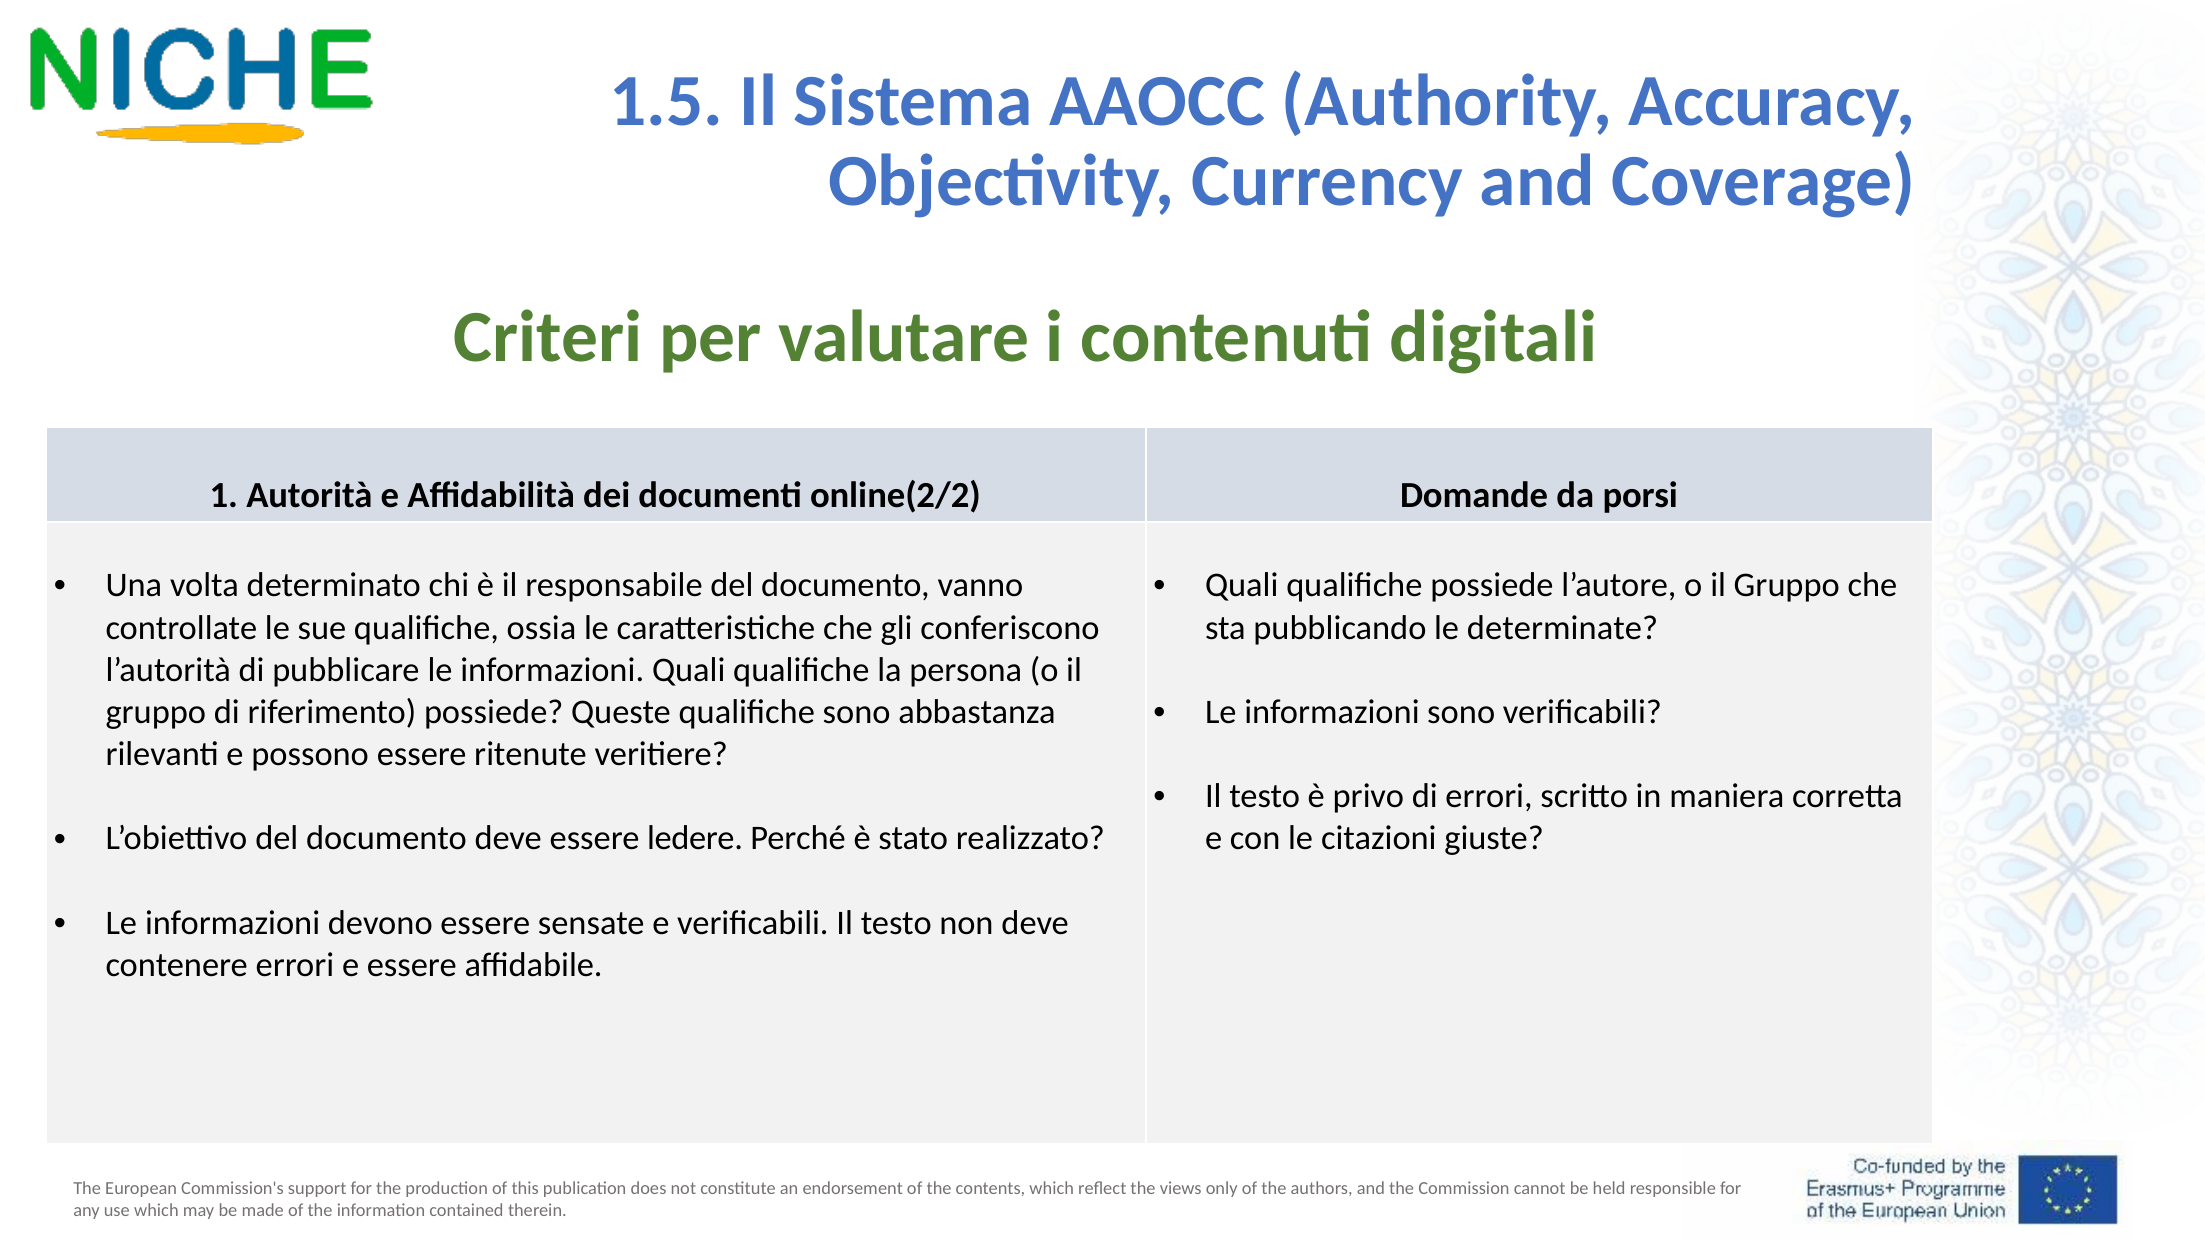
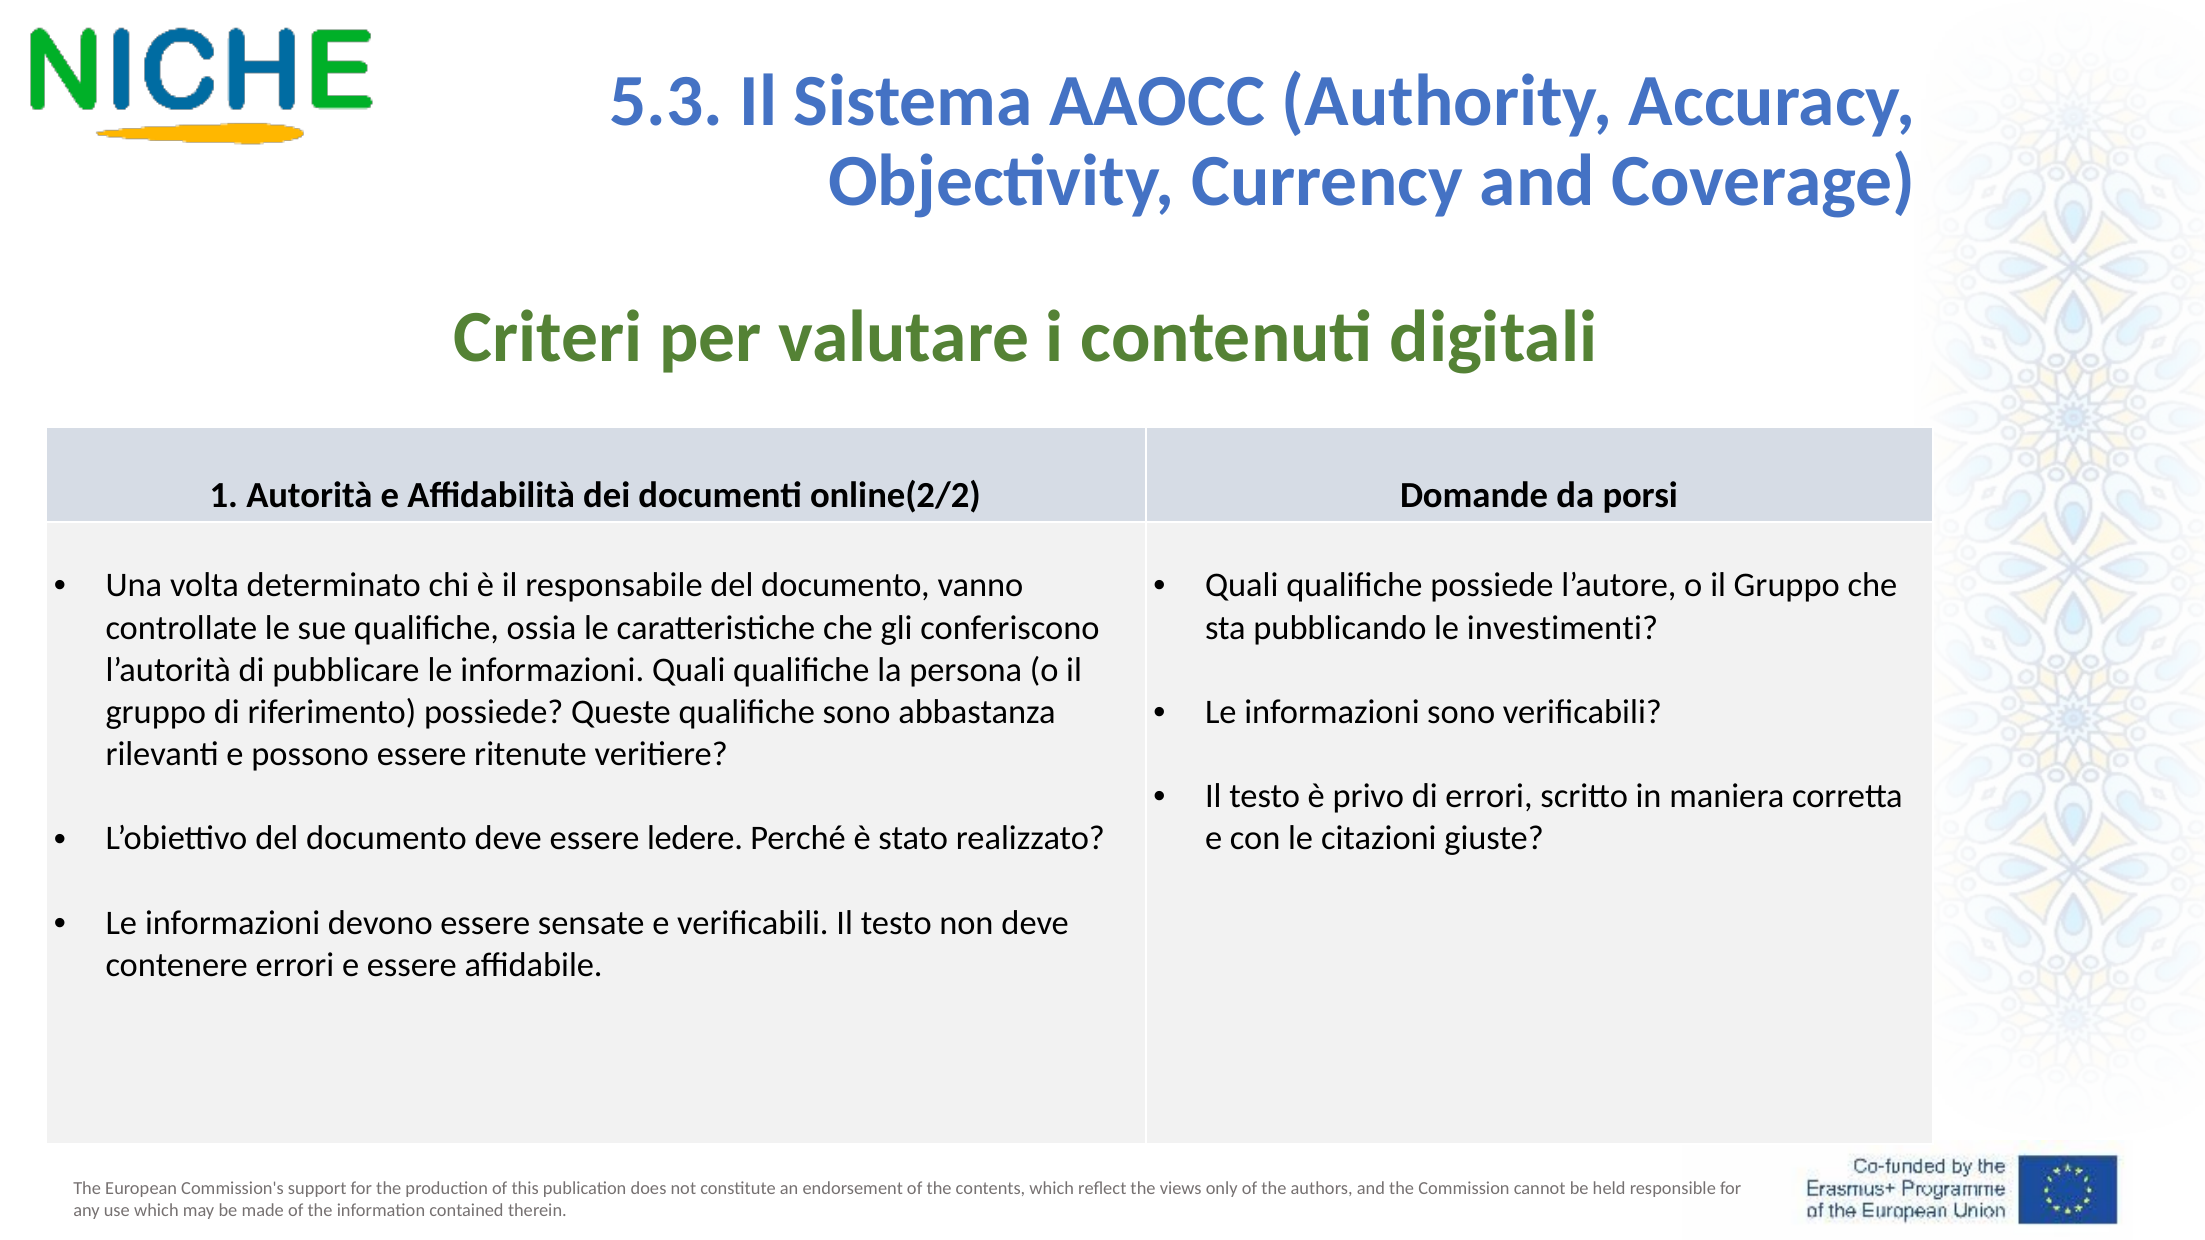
1.5: 1.5 -> 5.3
determinate: determinate -> investimenti
